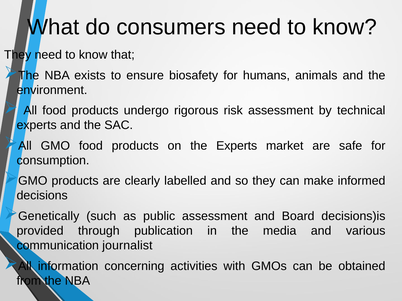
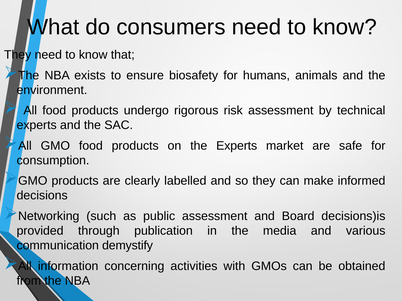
Genetically: Genetically -> Networking
journalist: journalist -> demystify
